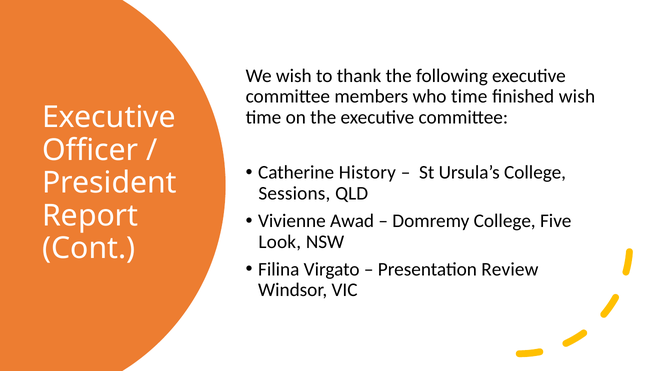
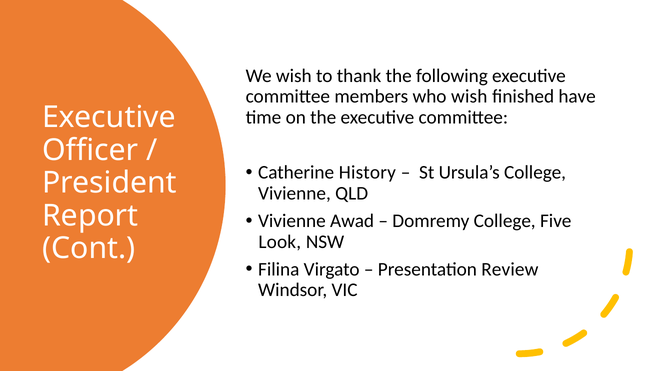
who time: time -> wish
finished wish: wish -> have
Sessions at (294, 193): Sessions -> Vivienne
